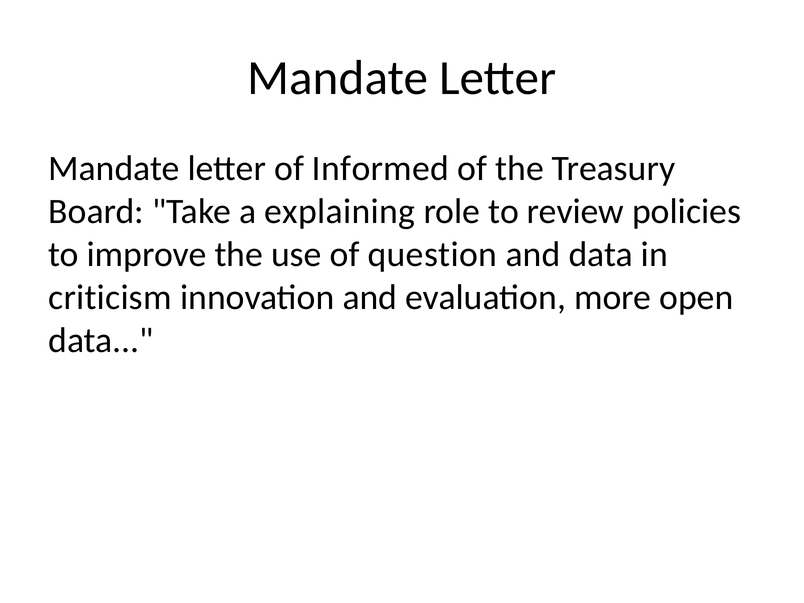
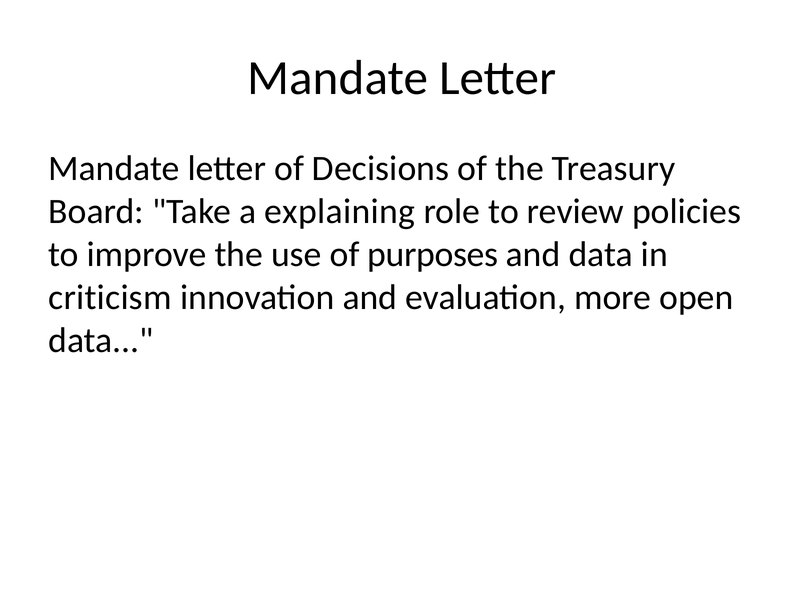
Informed: Informed -> Decisions
question: question -> purposes
